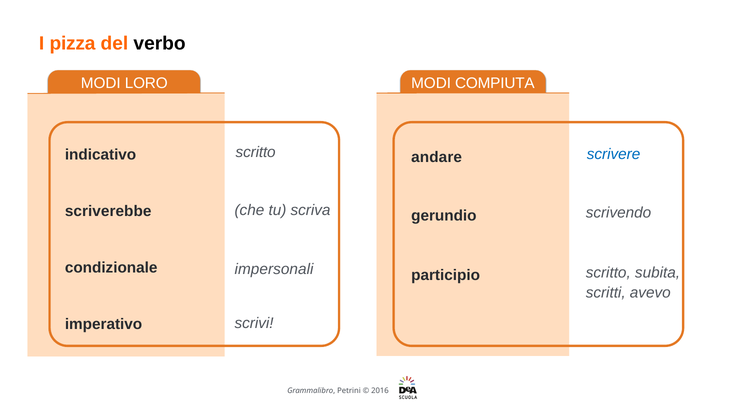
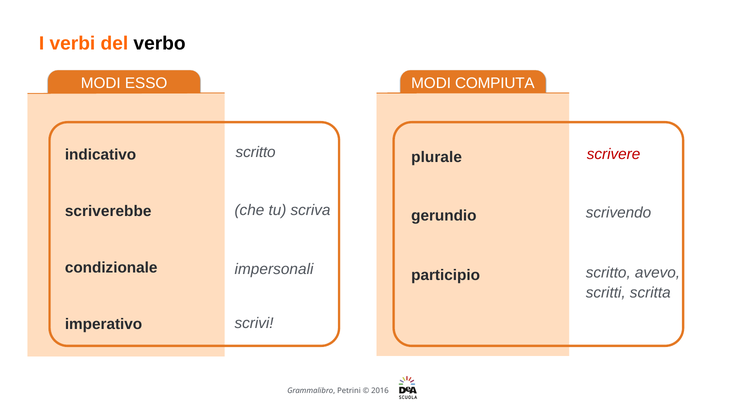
pizza: pizza -> verbi
LORO: LORO -> ESSO
scrivere colour: blue -> red
andare: andare -> plurale
subita: subita -> avevo
avevo: avevo -> scritta
